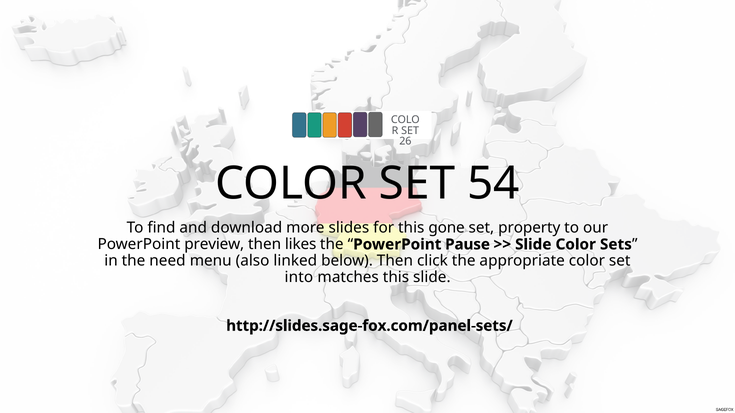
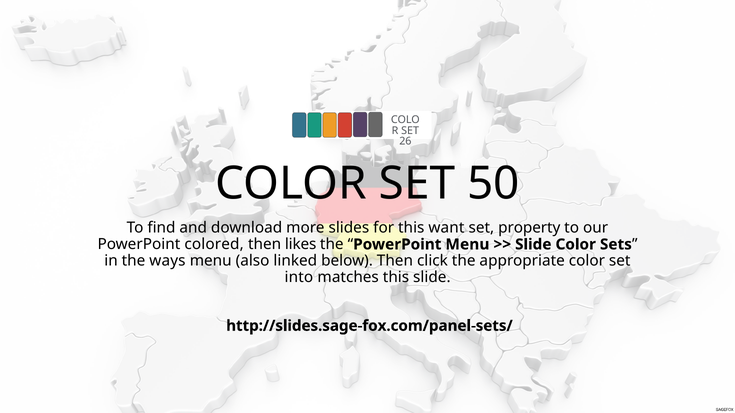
54: 54 -> 50
gone: gone -> want
preview: preview -> colored
PowerPoint Pause: Pause -> Menu
need: need -> ways
